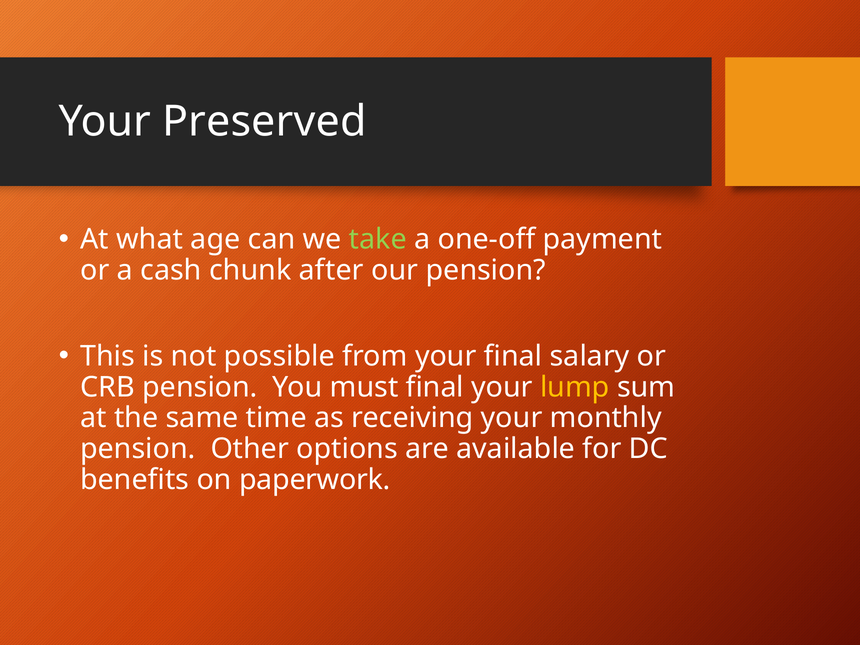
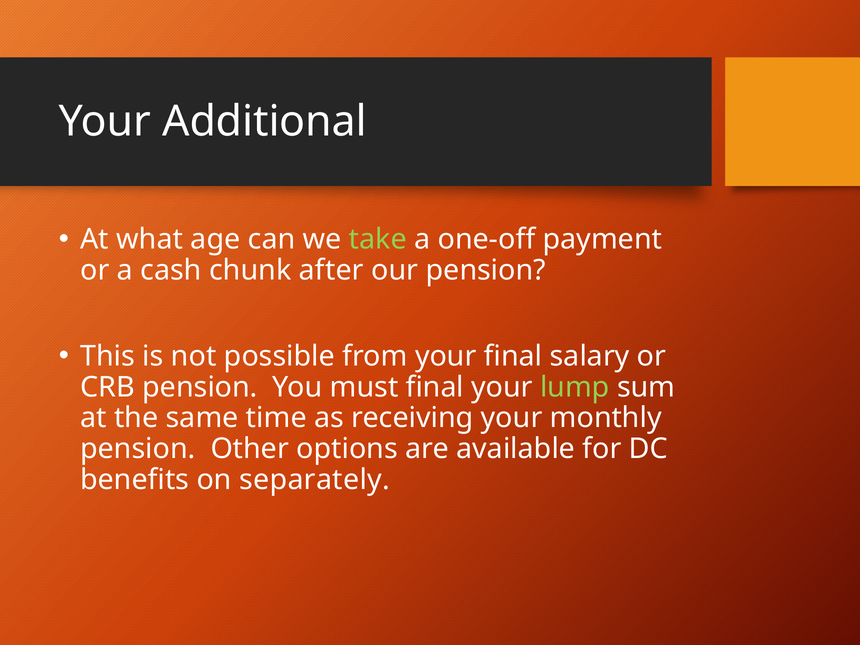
Preserved: Preserved -> Additional
lump colour: yellow -> light green
paperwork: paperwork -> separately
